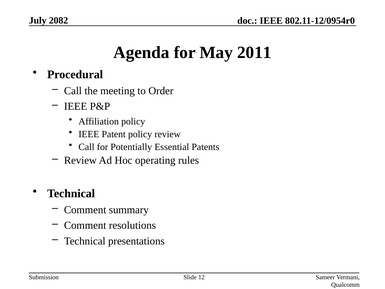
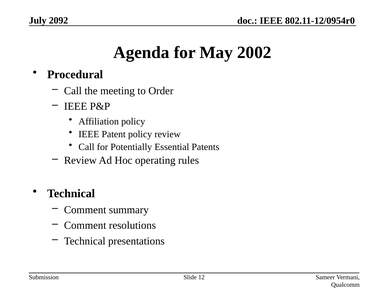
2082: 2082 -> 2092
2011: 2011 -> 2002
